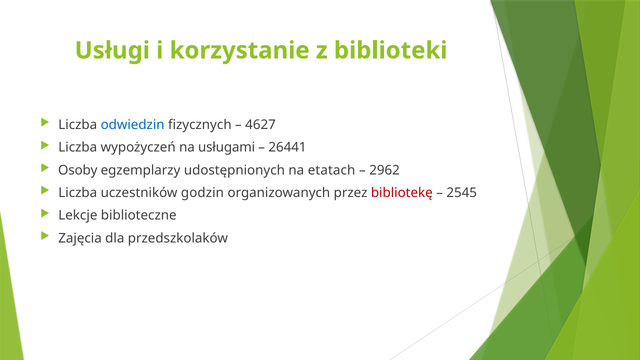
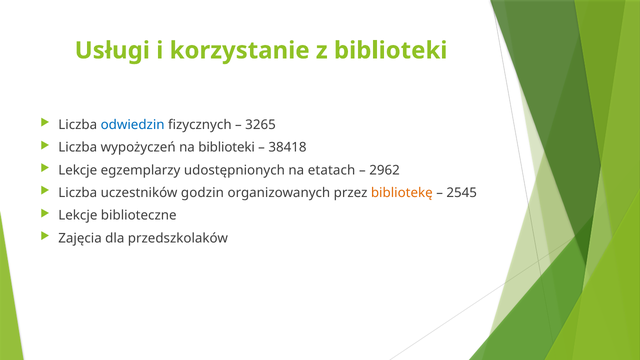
4627: 4627 -> 3265
na usługami: usługami -> biblioteki
26441: 26441 -> 38418
Osoby at (78, 170): Osoby -> Lekcje
bibliotekę colour: red -> orange
